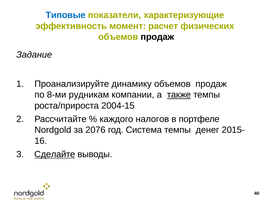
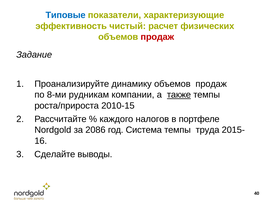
момент: момент -> чистый
продаж at (157, 37) colour: black -> red
2004-15: 2004-15 -> 2010-15
2076: 2076 -> 2086
денег: денег -> труда
Сделайте underline: present -> none
